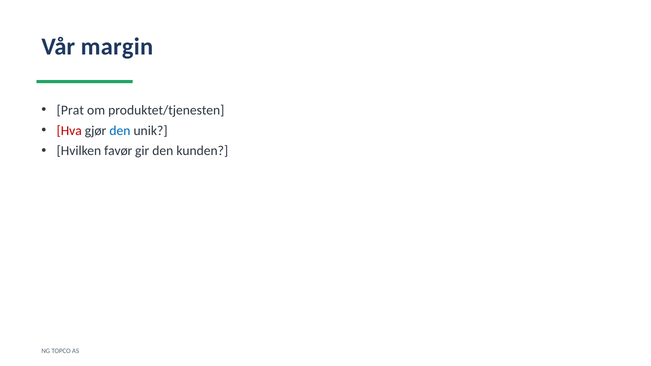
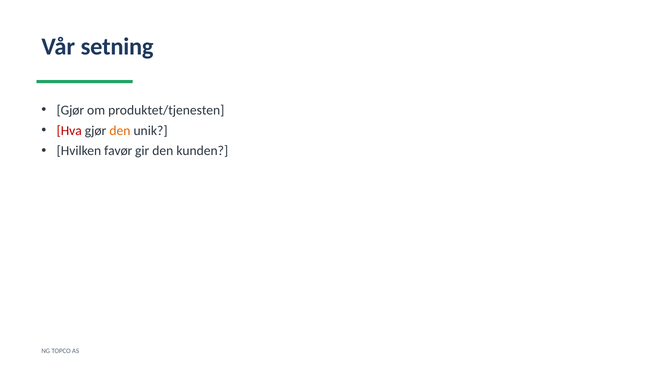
margin: margin -> setning
Prat at (70, 110): Prat -> Gjør
den at (120, 131) colour: blue -> orange
